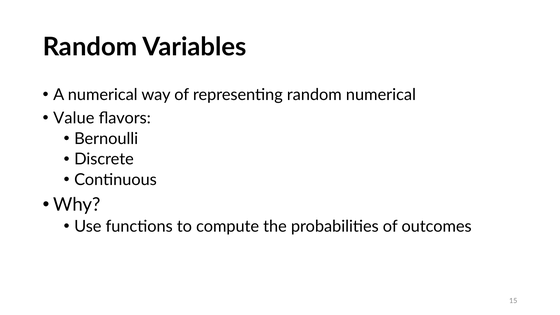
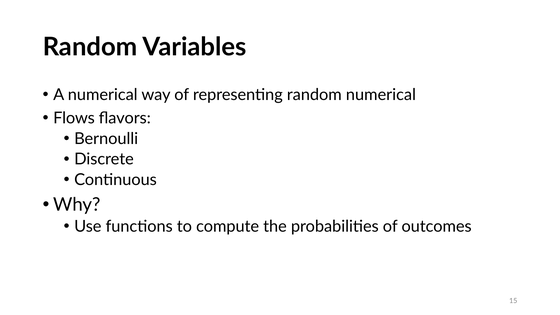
Value: Value -> Flows
